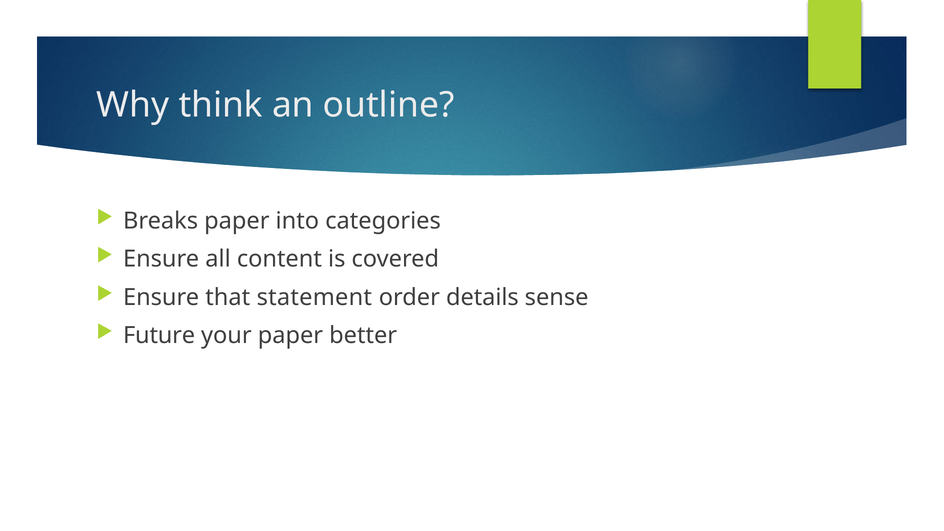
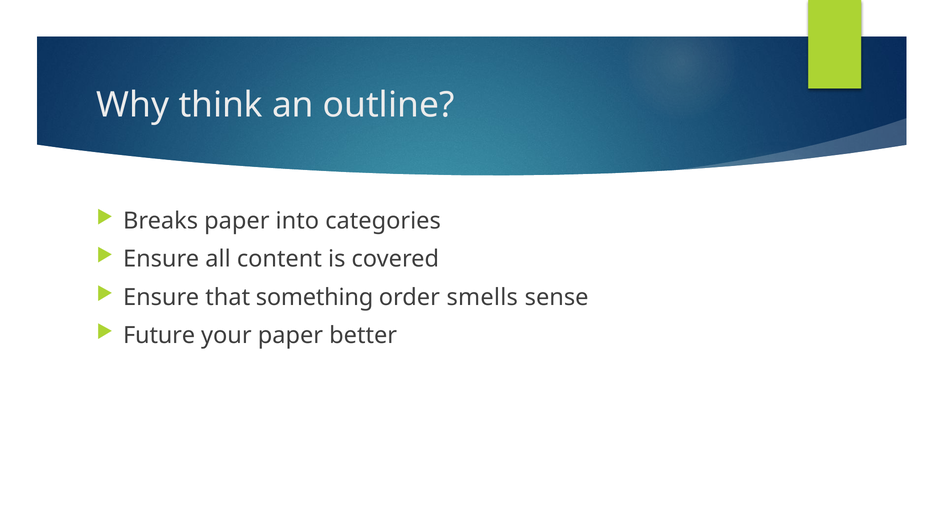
statement: statement -> something
details: details -> smells
